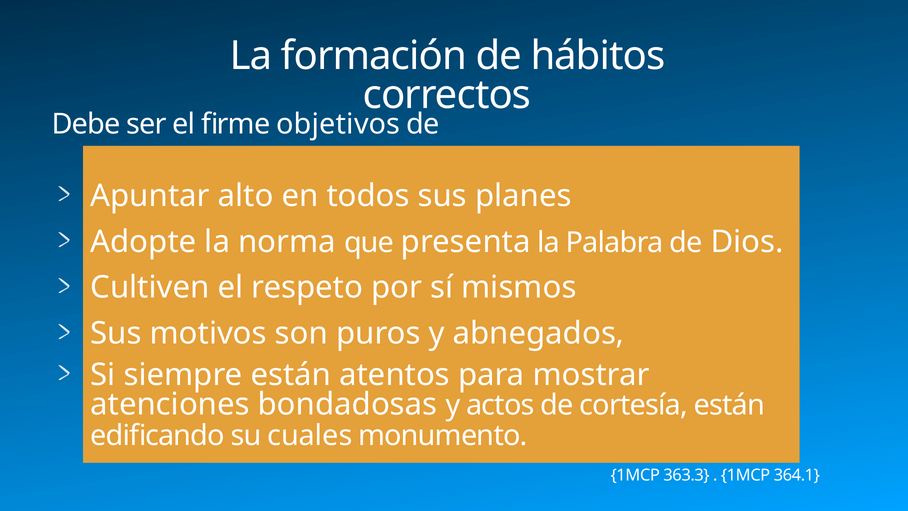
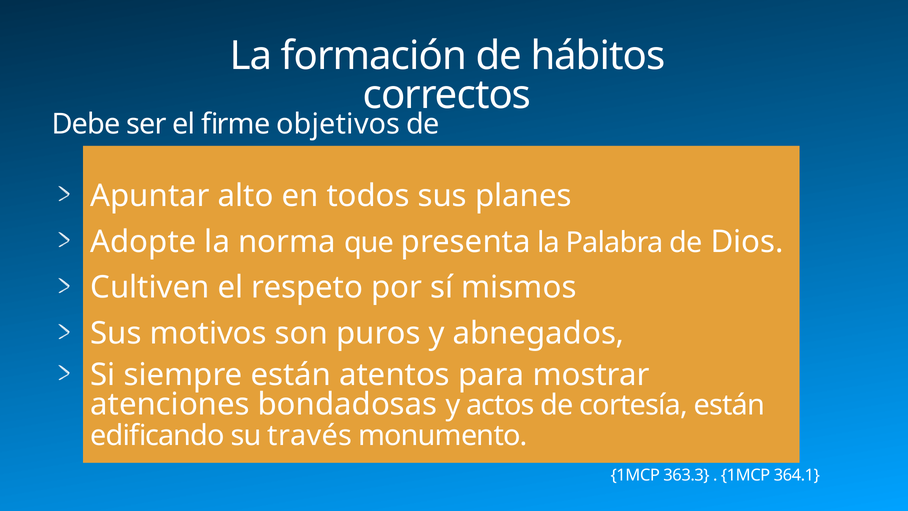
cuales: cuales -> través
